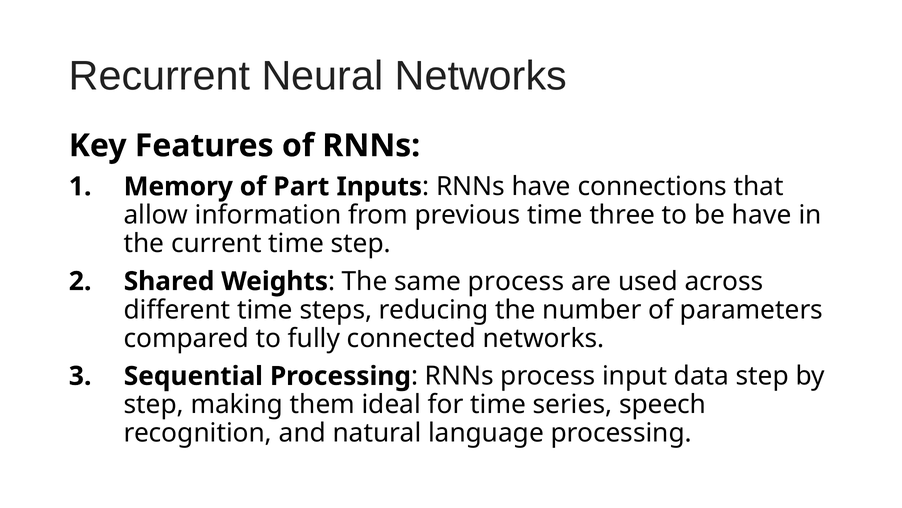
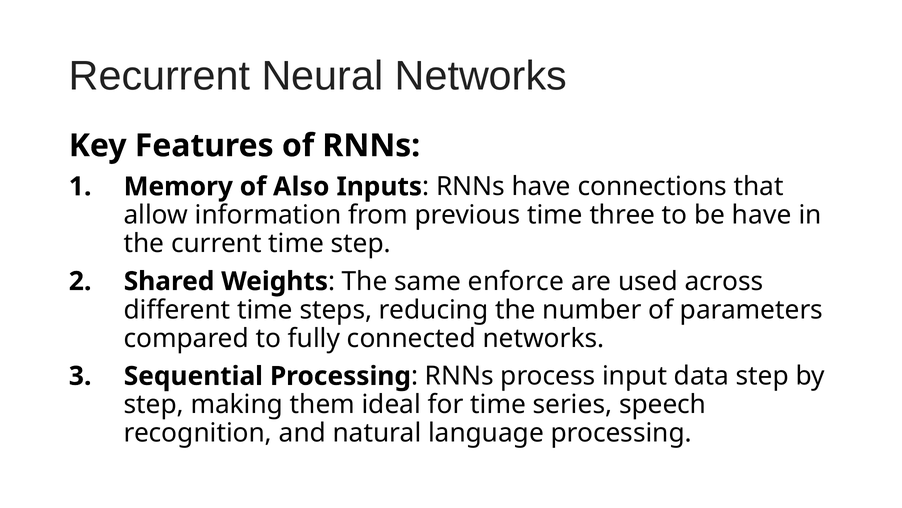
Part: Part -> Also
same process: process -> enforce
